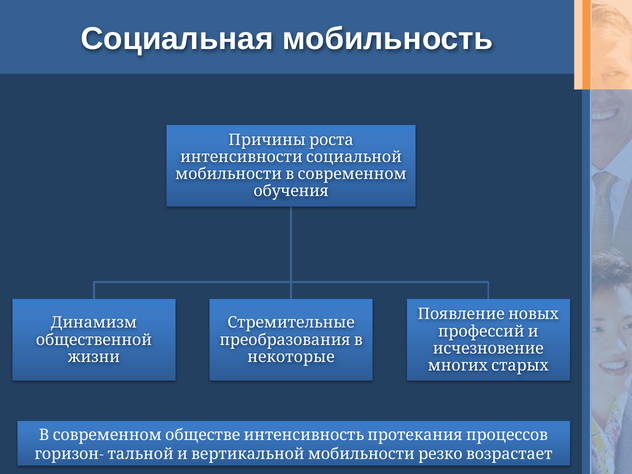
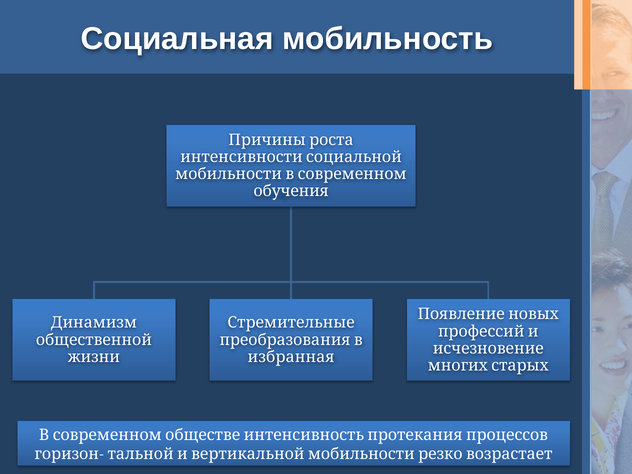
некоторые: некоторые -> избранная
